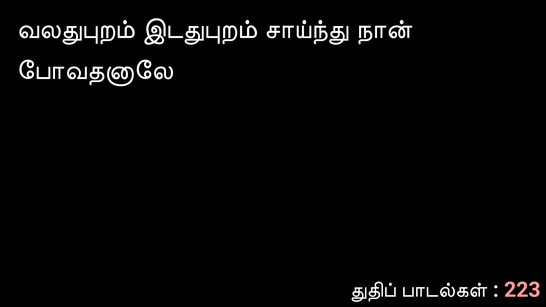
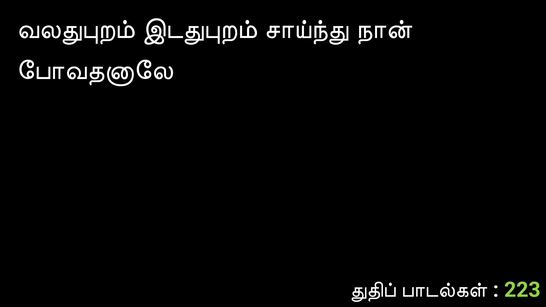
223 colour: pink -> light green
